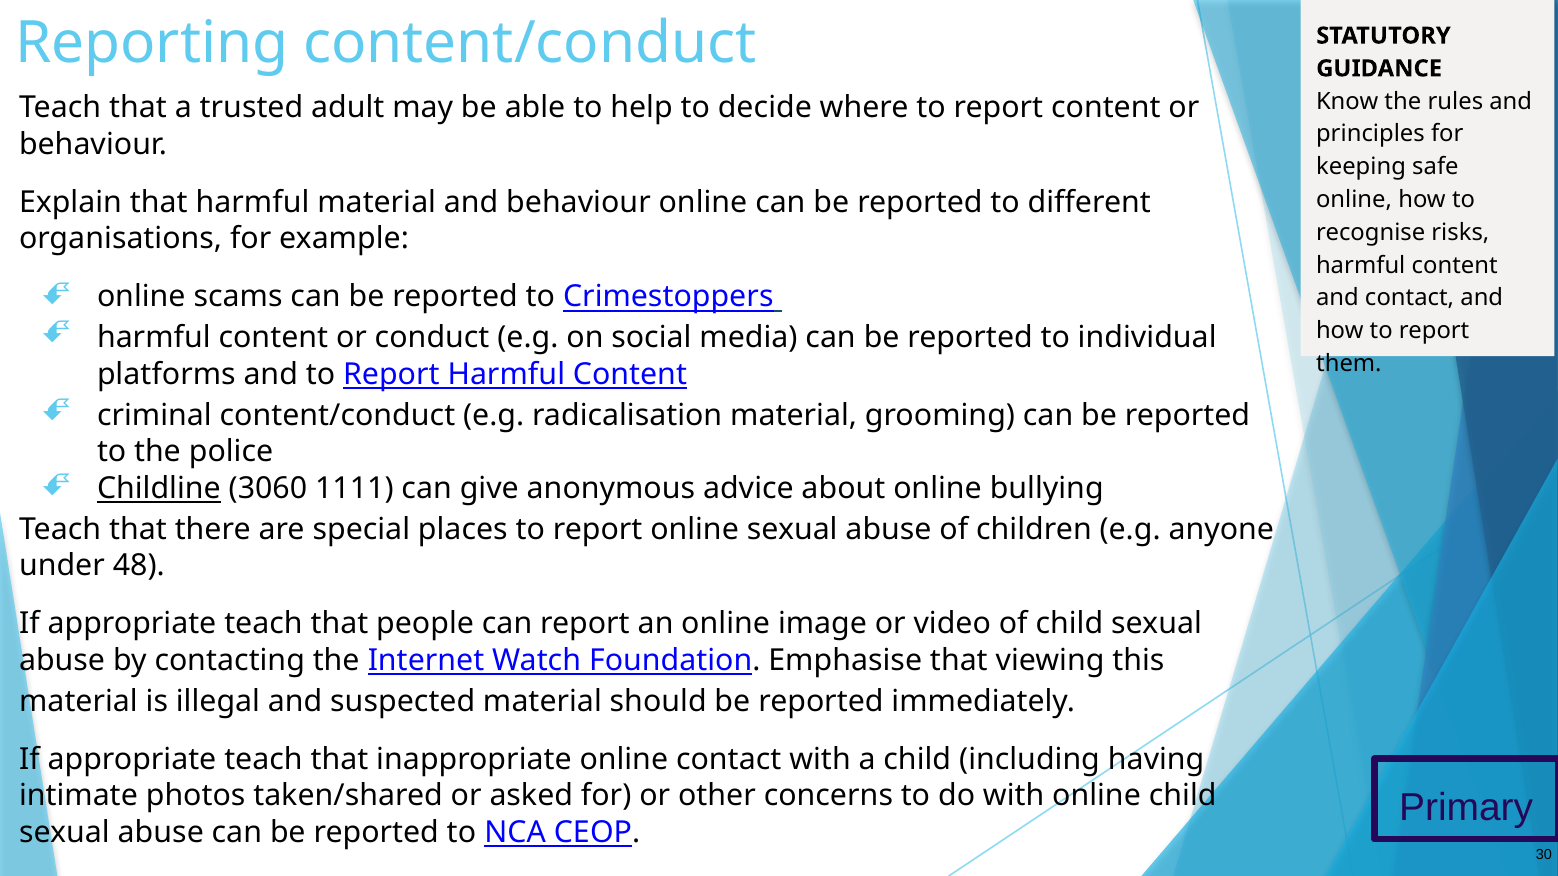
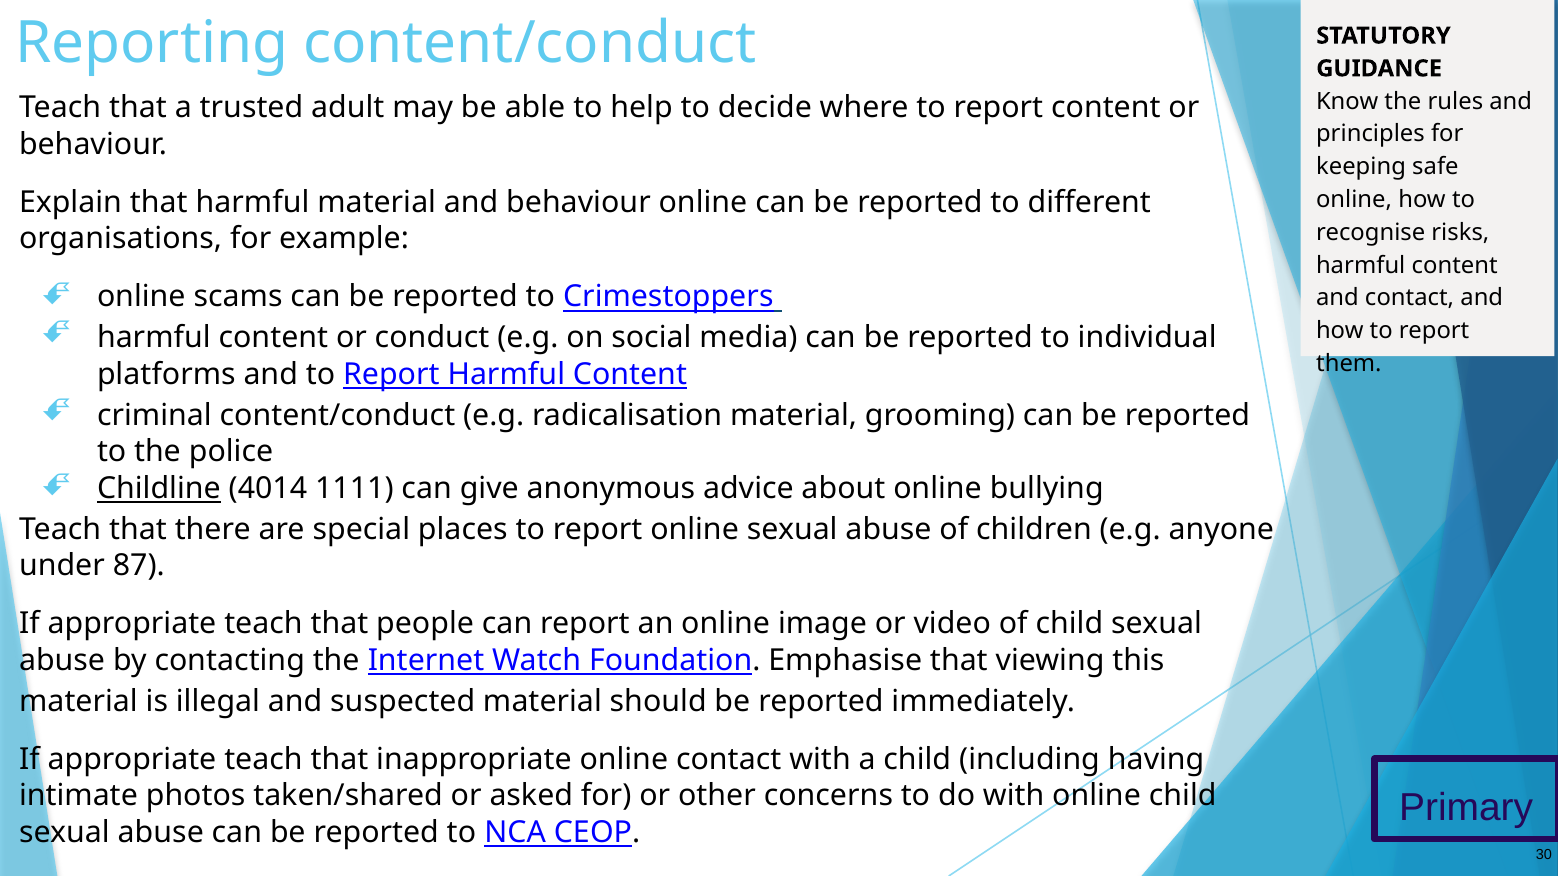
3060: 3060 -> 4014
48: 48 -> 87
